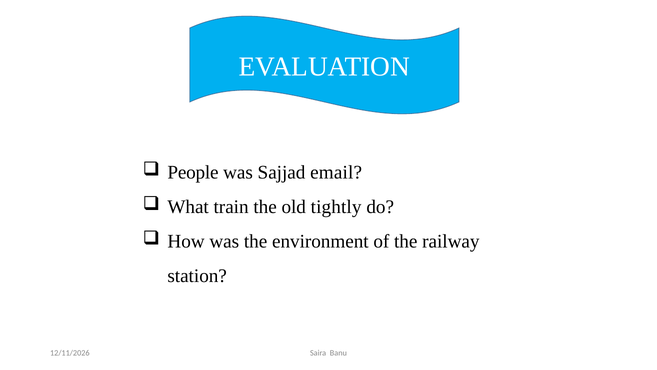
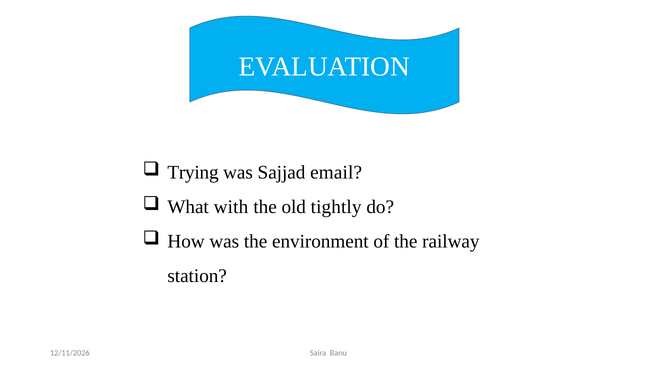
People: People -> Trying
train: train -> with
